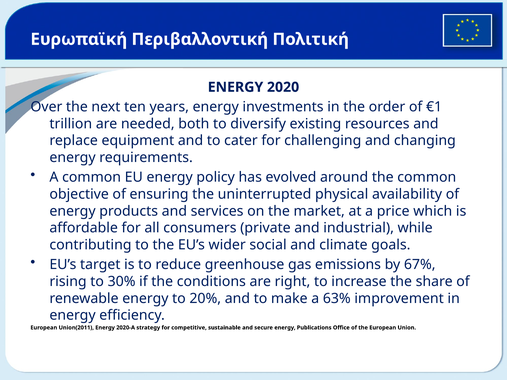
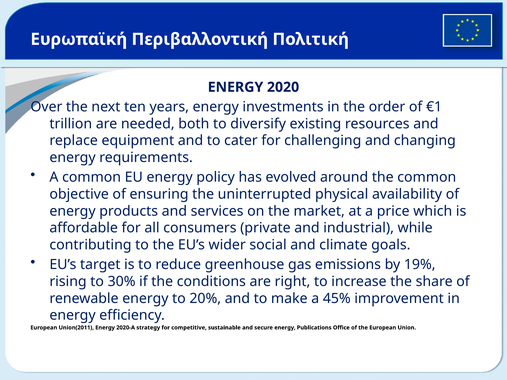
67%: 67% -> 19%
63%: 63% -> 45%
